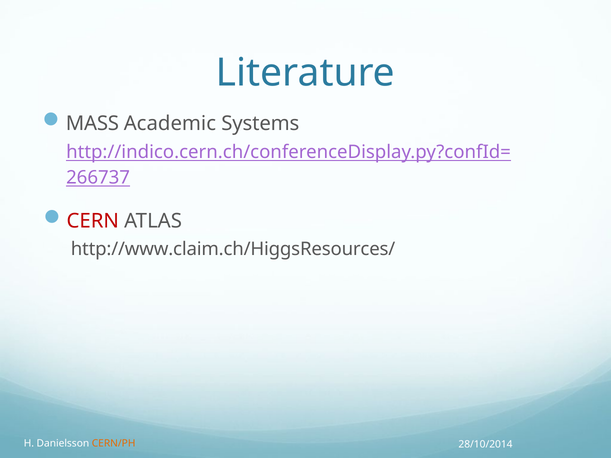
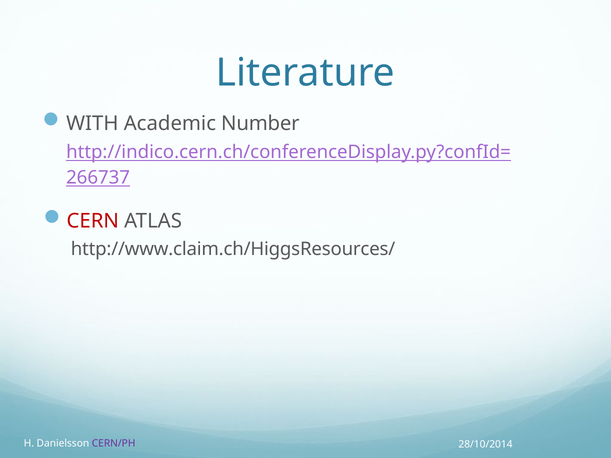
MASS: MASS -> WITH
Systems: Systems -> Number
CERN/PH colour: orange -> purple
